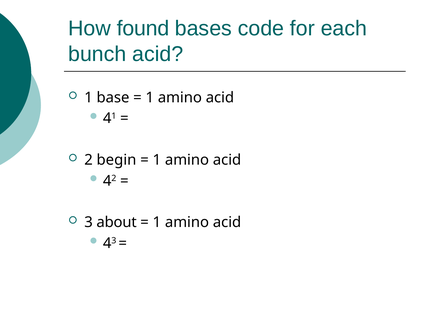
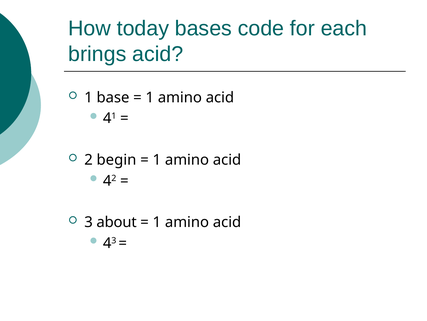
found: found -> today
bunch: bunch -> brings
